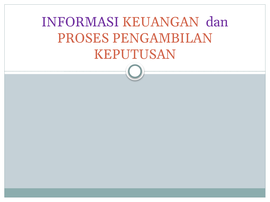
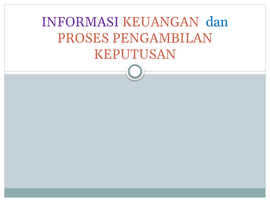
dan colour: purple -> blue
